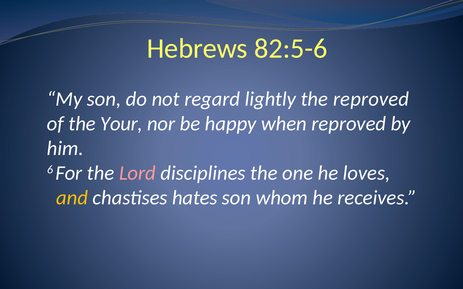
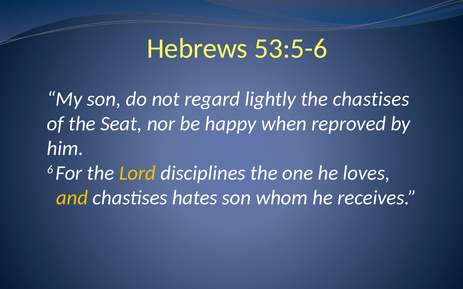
82:5-6: 82:5-6 -> 53:5-6
the reproved: reproved -> chastises
Your: Your -> Seat
Lord colour: pink -> yellow
